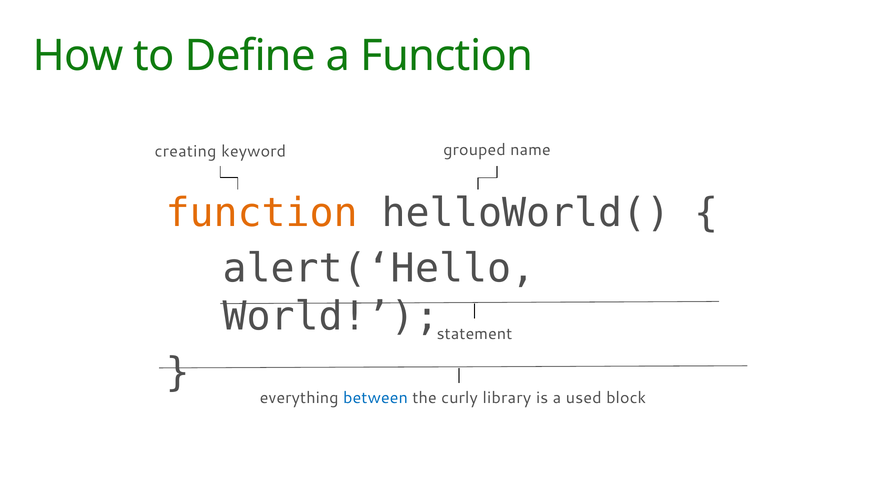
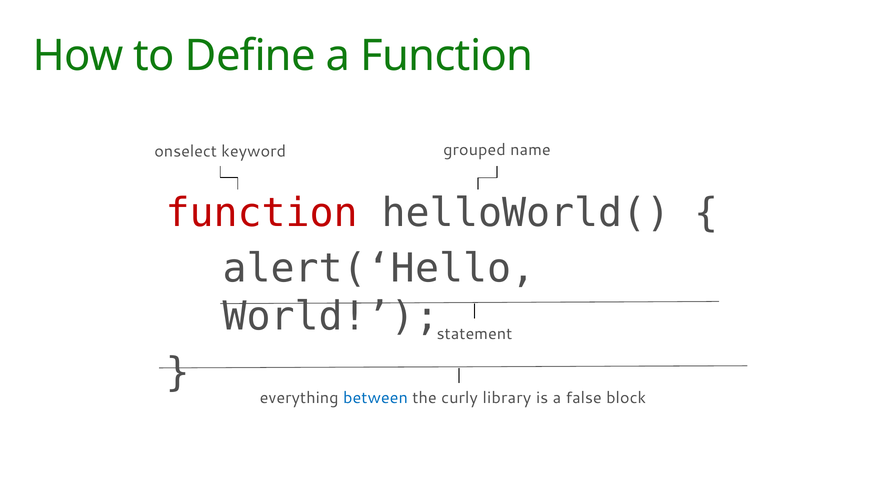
creating: creating -> onselect
function at (262, 213) colour: orange -> red
used: used -> false
